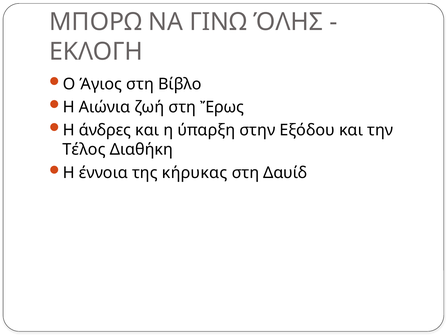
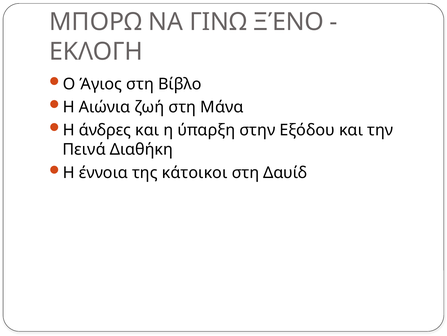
ΌΛΗΣ: ΌΛΗΣ -> ΞΈΝΟ
Ἔρως: Ἔρως -> Μάνα
Τέλος: Τέλος -> Πεινά
κήρυκας: κήρυκας -> κάτοικοι
